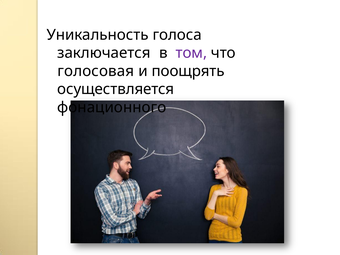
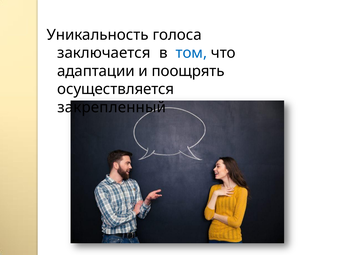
том colour: purple -> blue
голосовая: голосовая -> адаптации
фонационного: фонационного -> закрепленный
